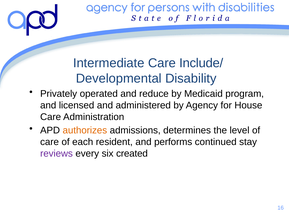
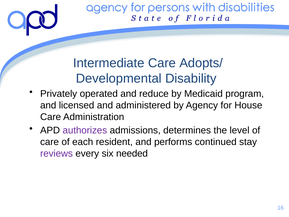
Include/: Include/ -> Adopts/
authorizes colour: orange -> purple
created: created -> needed
